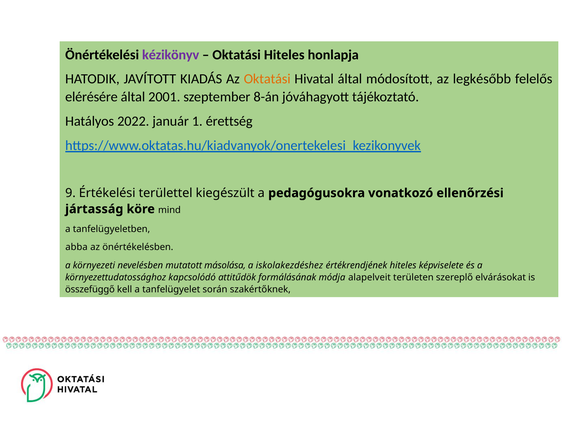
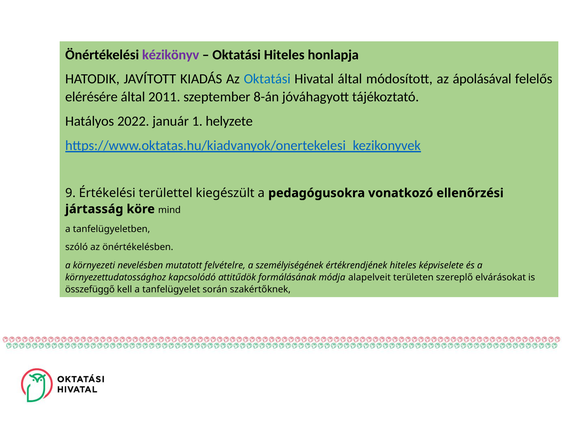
Oktatási at (267, 79) colour: orange -> blue
legkésőbb: legkésőbb -> ápolásával
2001: 2001 -> 2011
érettség: érettség -> helyzete
abba: abba -> szóló
másolása: másolása -> felvételre
iskolakezdéshez: iskolakezdéshez -> személyiségének
